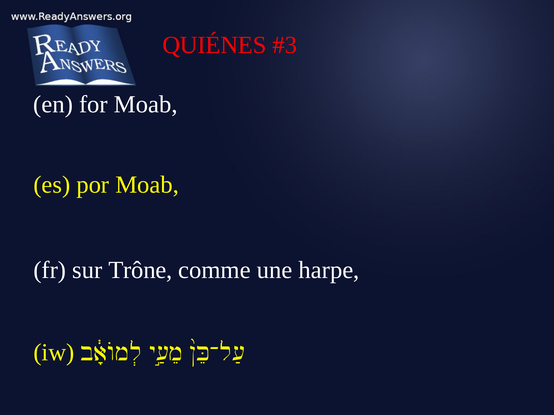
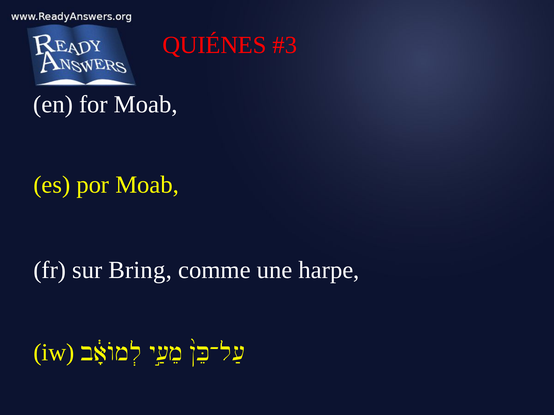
Trône: Trône -> Bring
